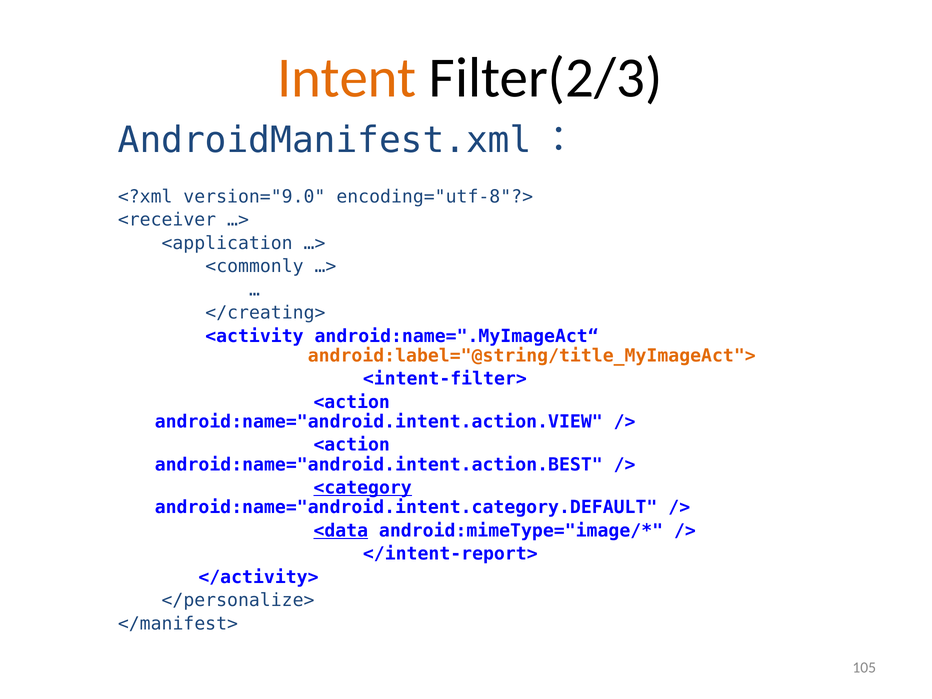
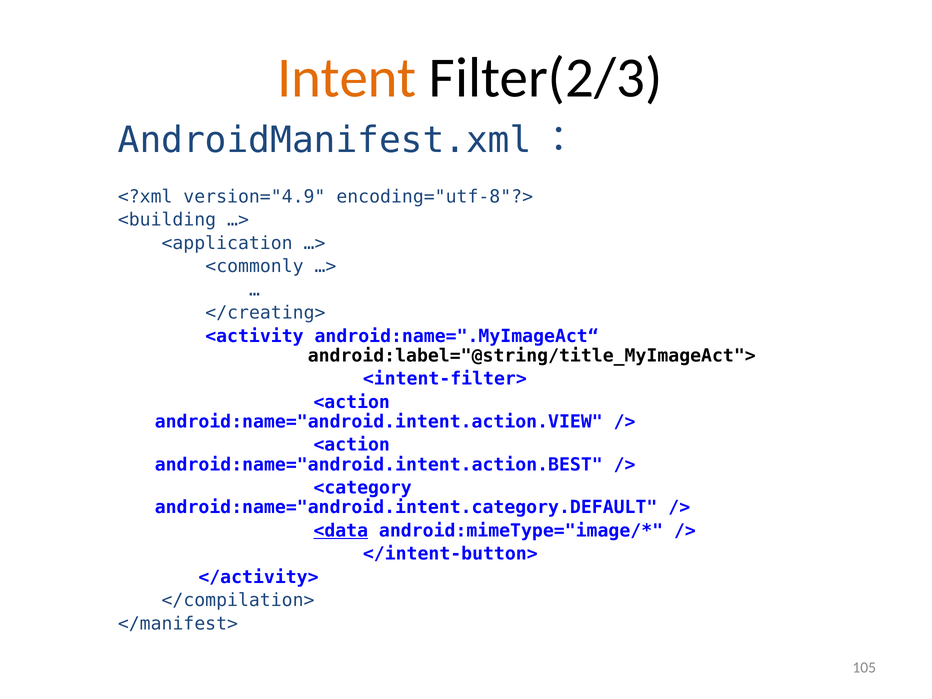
version="9.0: version="9.0 -> version="4.9
<receiver: <receiver -> <building
android:label="@string/title_MyImageAct"> colour: orange -> black
<category underline: present -> none
</intent-report>: </intent-report> -> </intent-button>
</personalize>: </personalize> -> </compilation>
